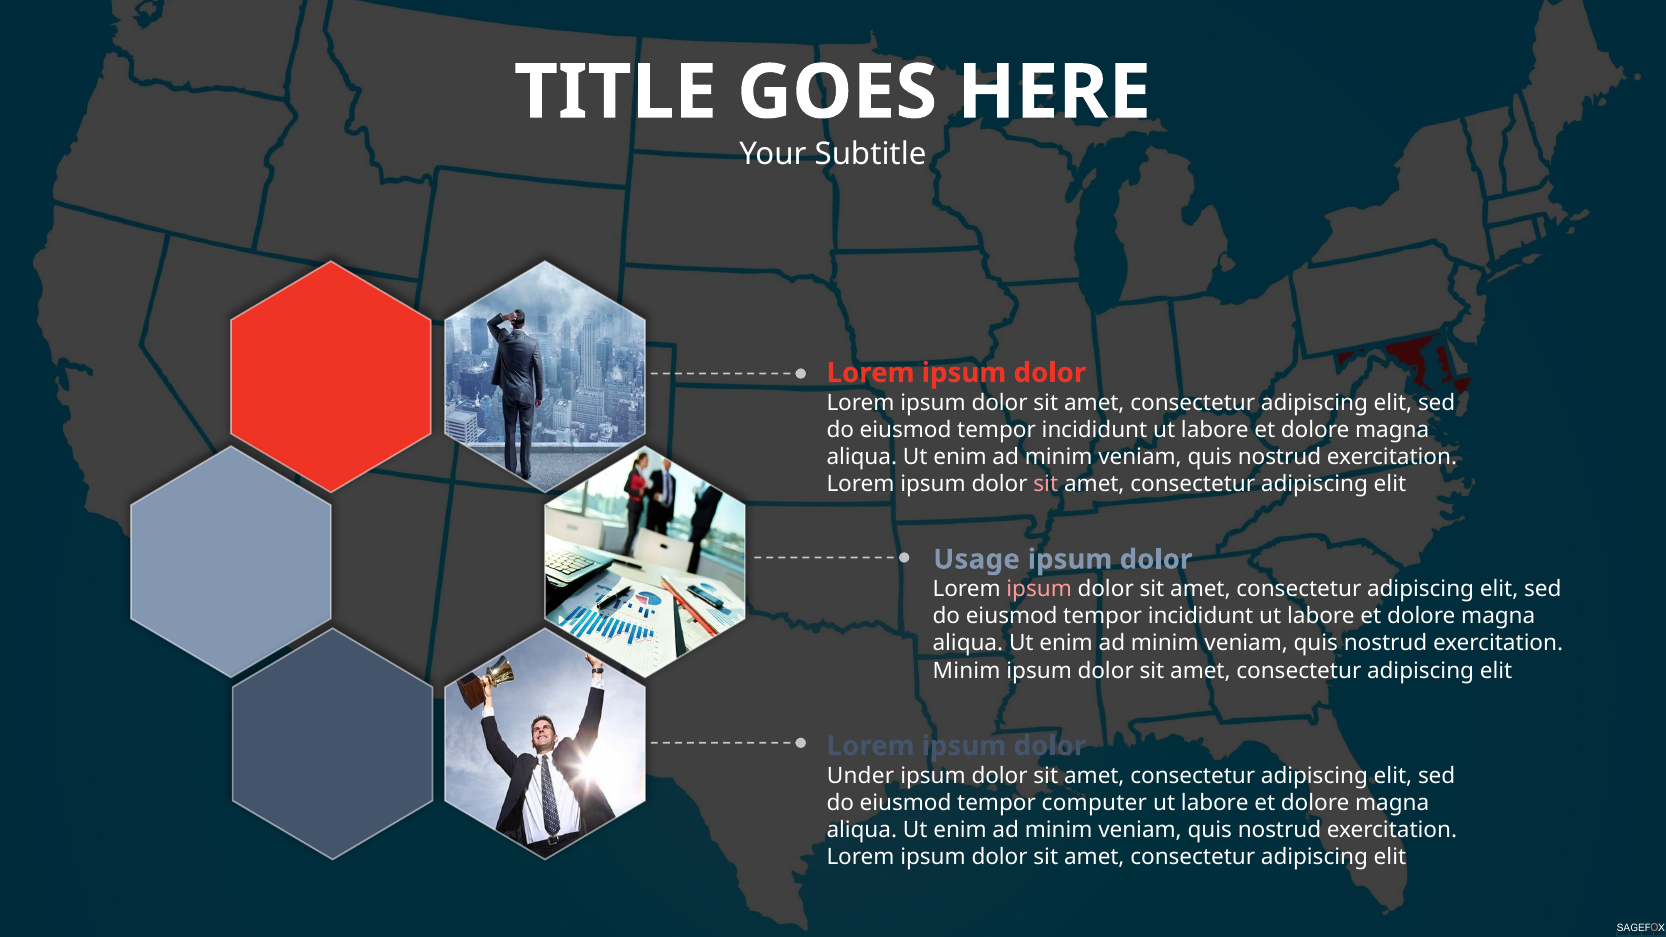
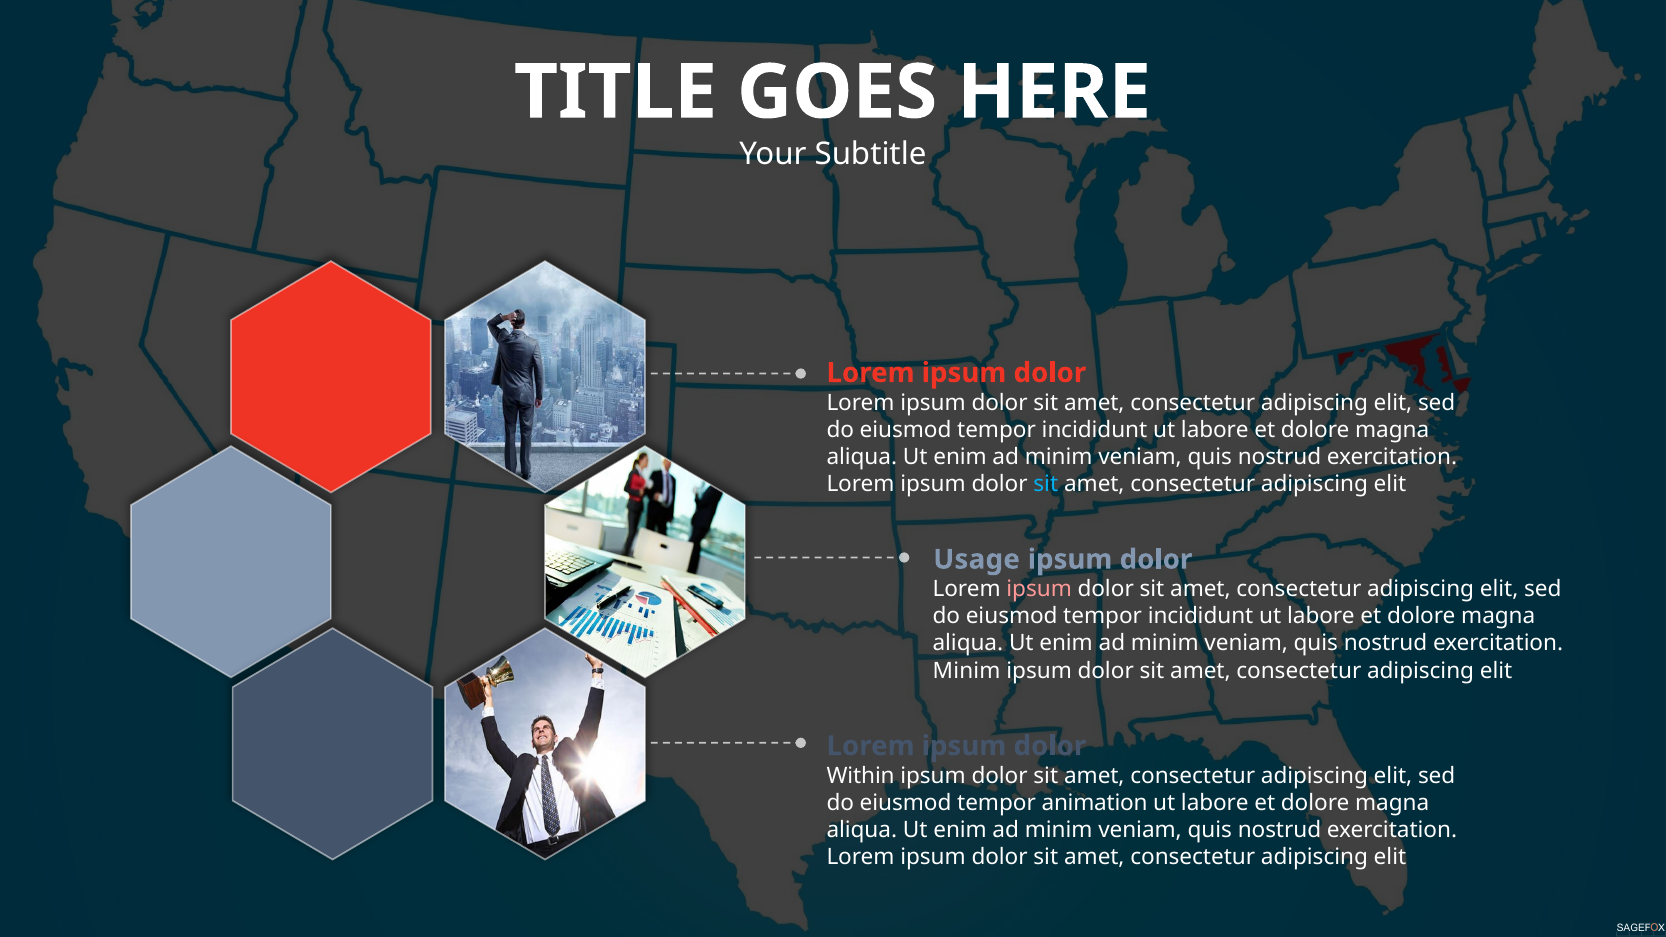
sit at (1046, 484) colour: pink -> light blue
Under: Under -> Within
computer: computer -> animation
